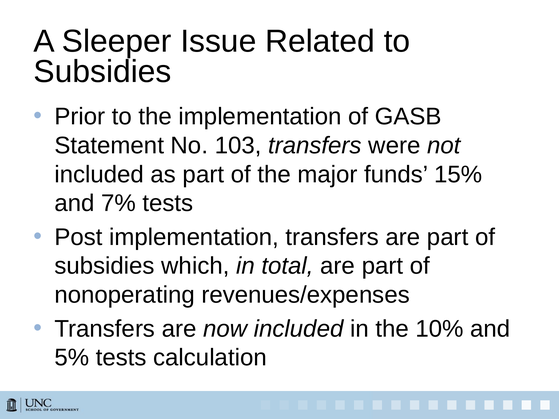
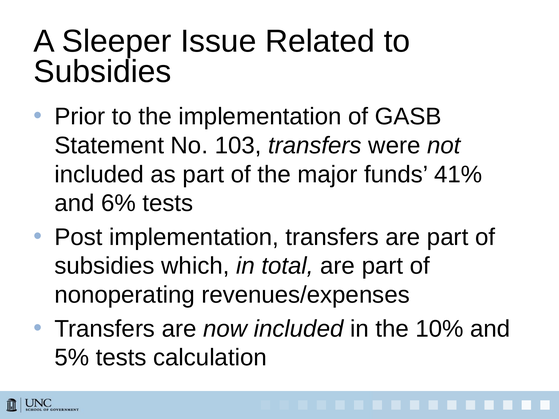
15%: 15% -> 41%
7%: 7% -> 6%
